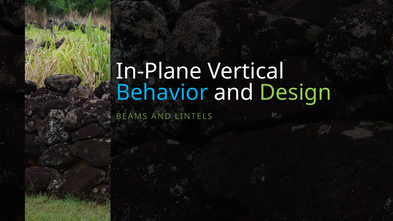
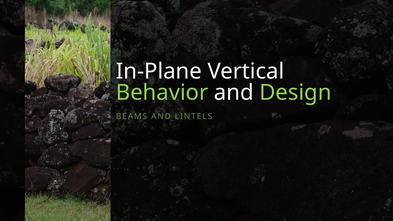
Behavior colour: light blue -> light green
